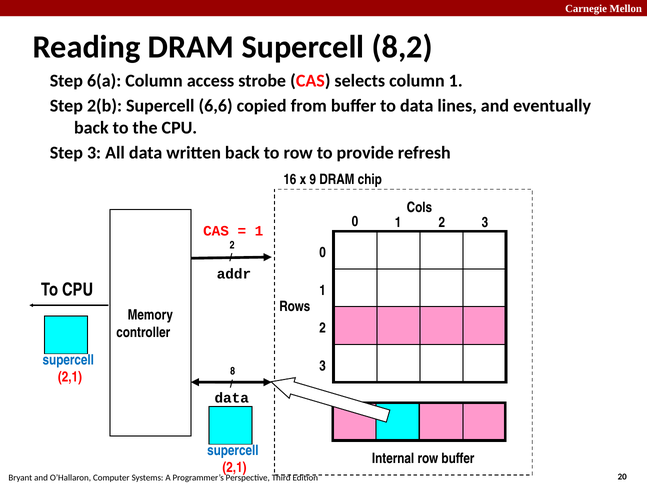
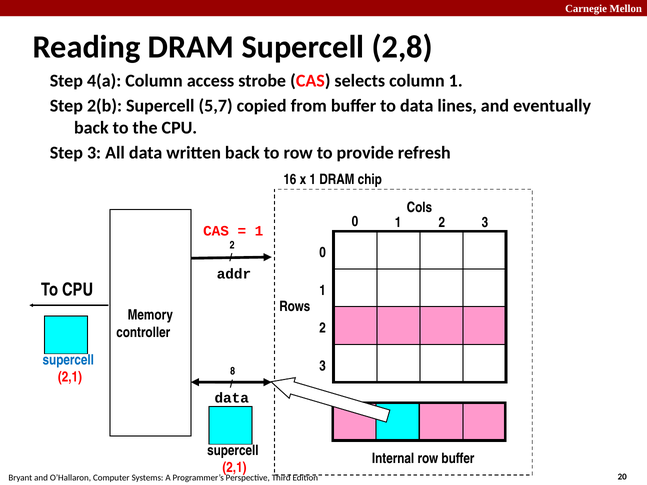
8,2: 8,2 -> 2,8
6(a: 6(a -> 4(a
6,6: 6,6 -> 5,7
x 9: 9 -> 1
supercell at (233, 451) colour: blue -> black
